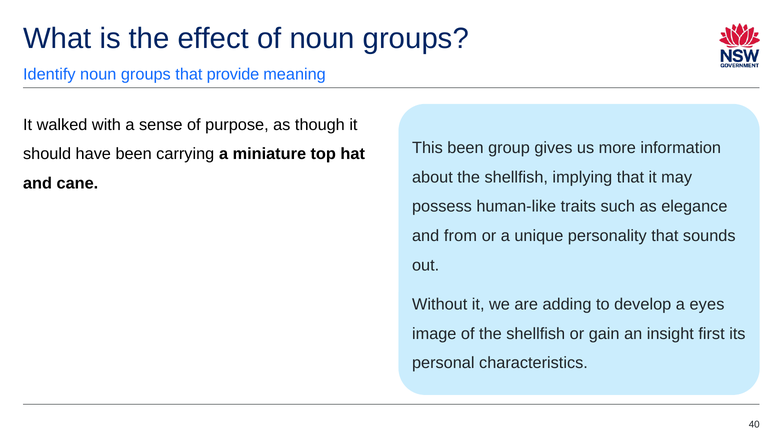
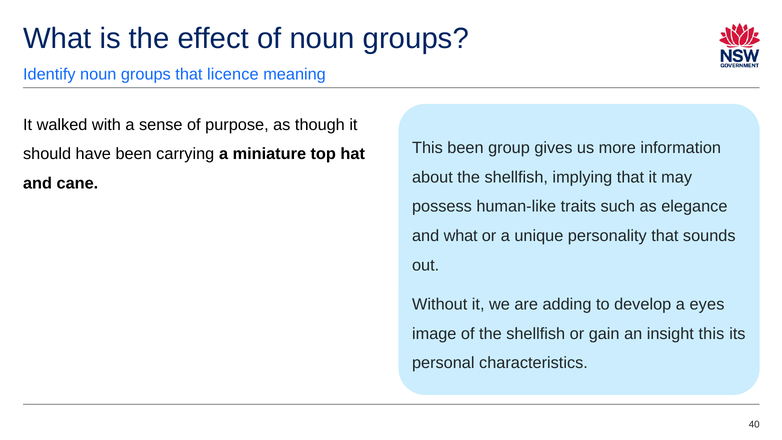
provide: provide -> licence
and from: from -> what
insight first: first -> this
